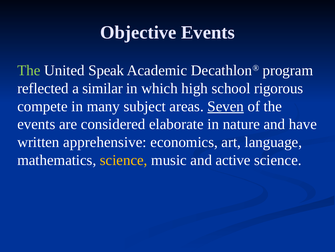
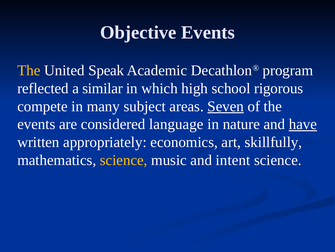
The at (29, 70) colour: light green -> yellow
elaborate: elaborate -> language
have underline: none -> present
apprehensive: apprehensive -> appropriately
language: language -> skillfully
active: active -> intent
